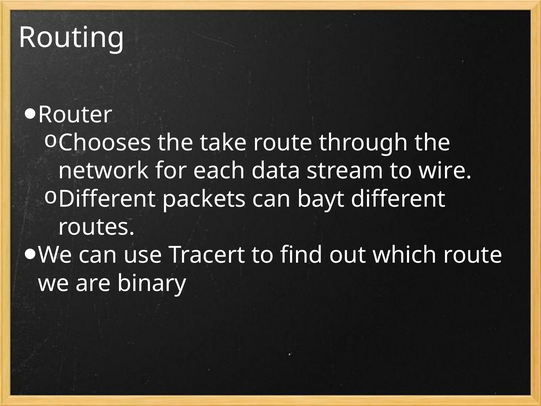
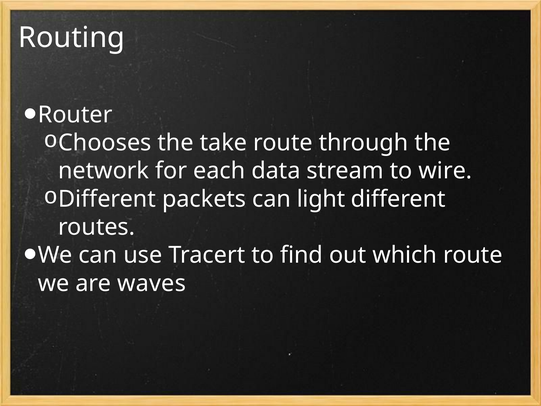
bayt: bayt -> light
binary: binary -> waves
